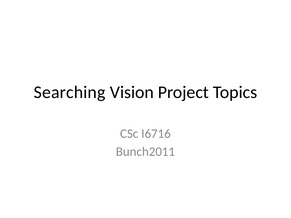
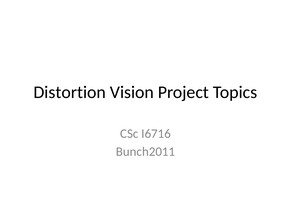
Searching: Searching -> Distortion
